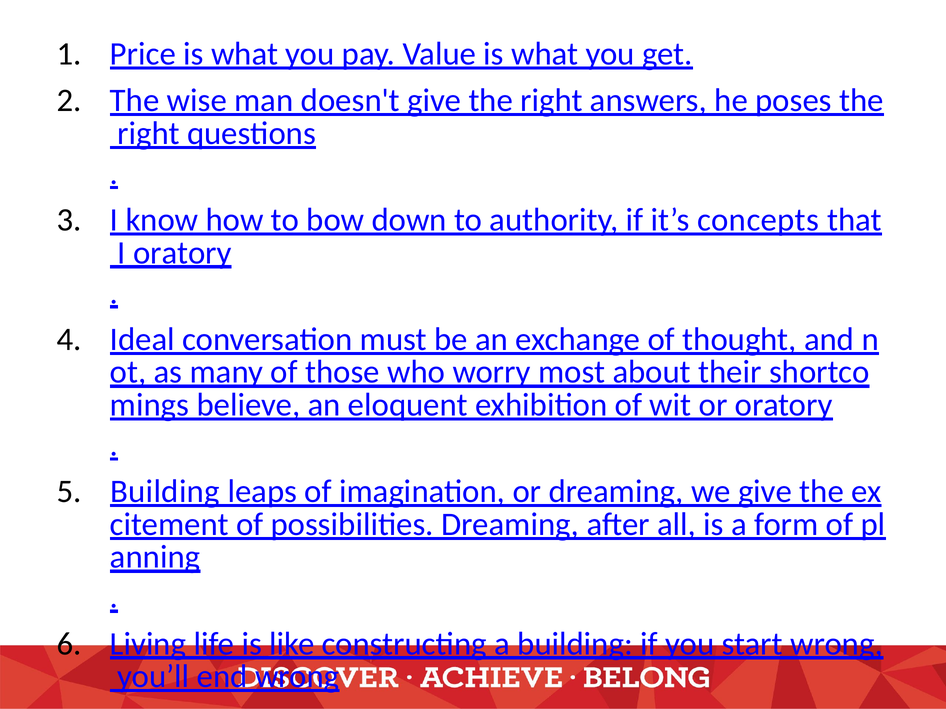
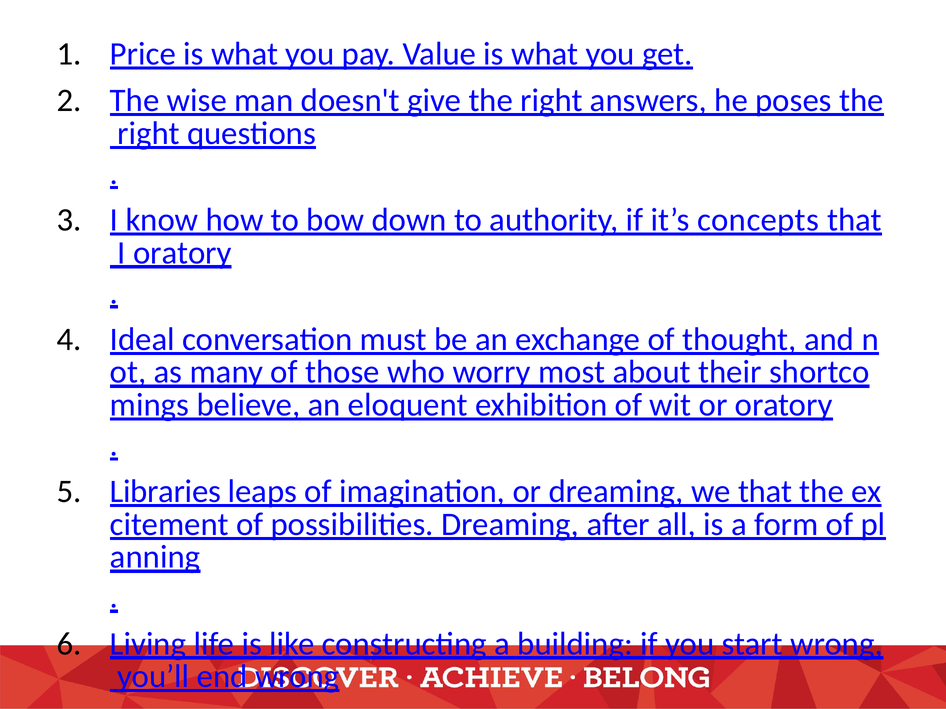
Building at (165, 492): Building -> Libraries
we give: give -> that
